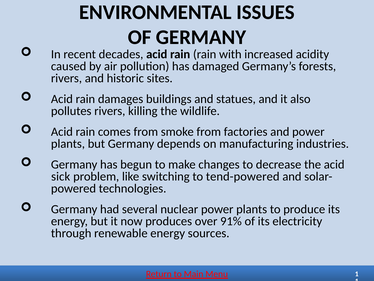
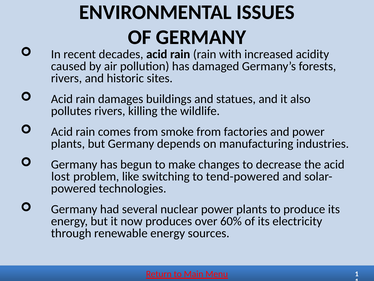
sick: sick -> lost
91%: 91% -> 60%
